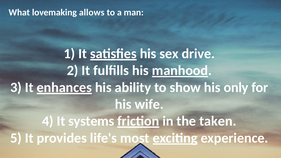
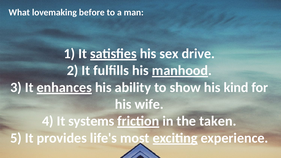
allows: allows -> before
only: only -> kind
